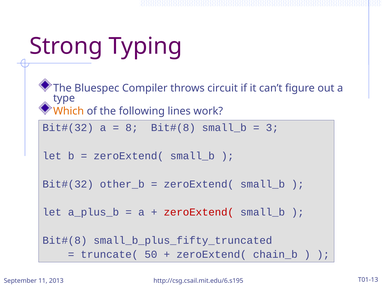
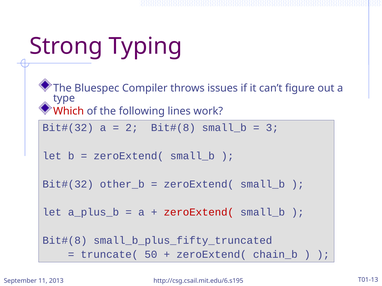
circuit: circuit -> issues
Which colour: orange -> red
8: 8 -> 2
